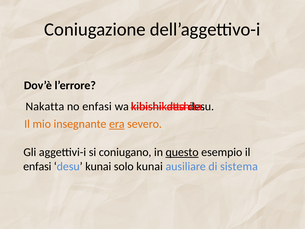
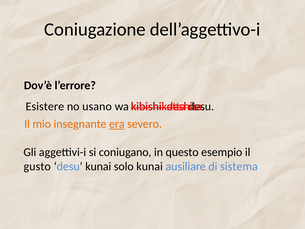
Nakatta: Nakatta -> Esistere
no enfasi: enfasi -> usano
questo underline: present -> none
enfasi at (37, 166): enfasi -> gusto
